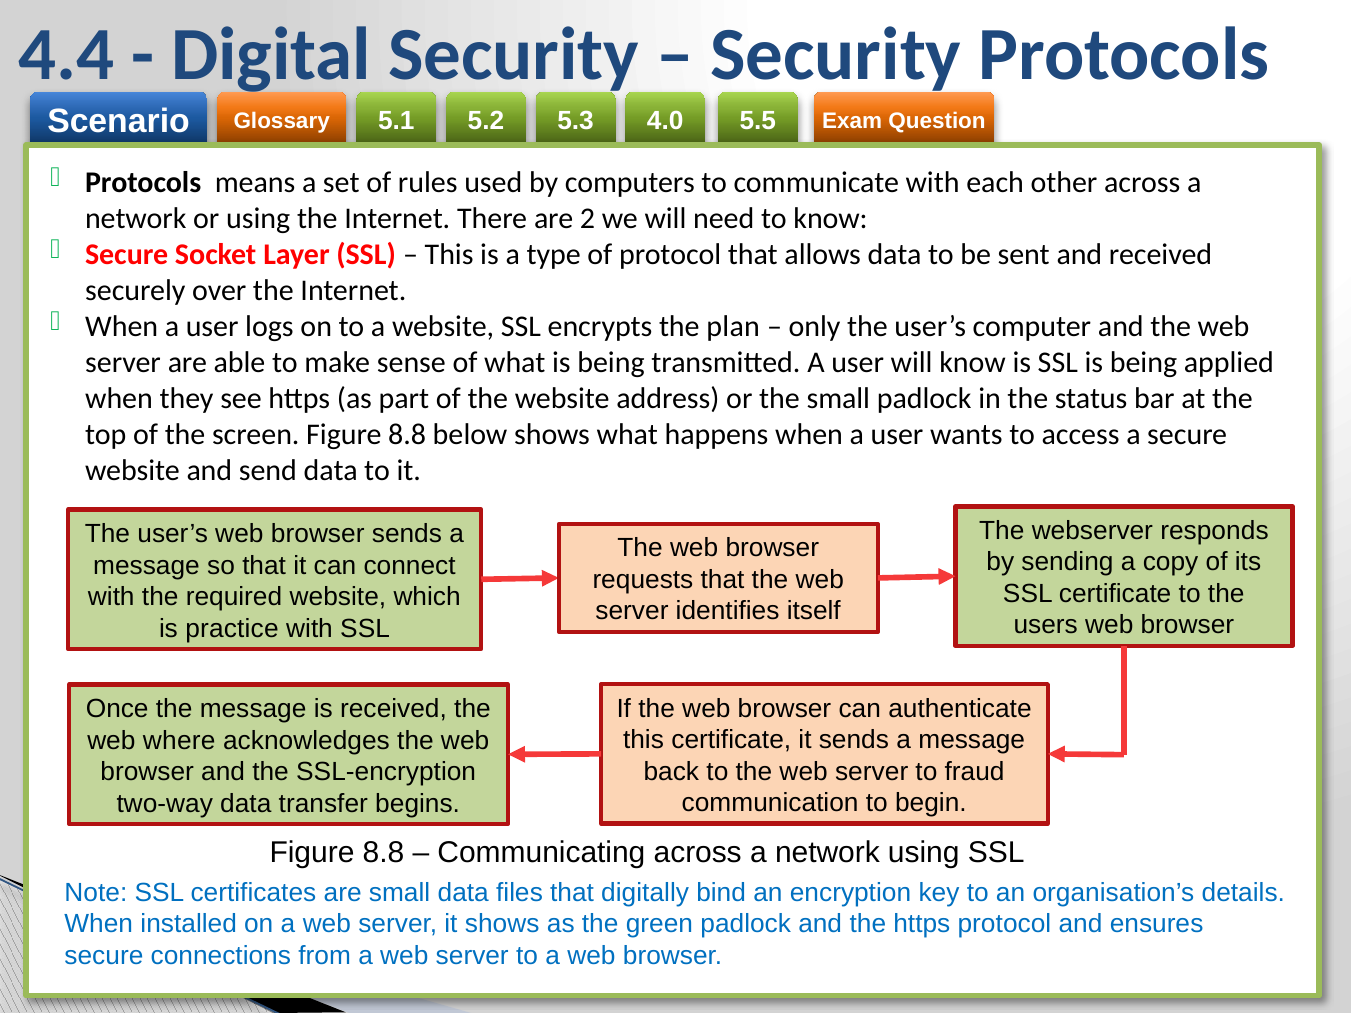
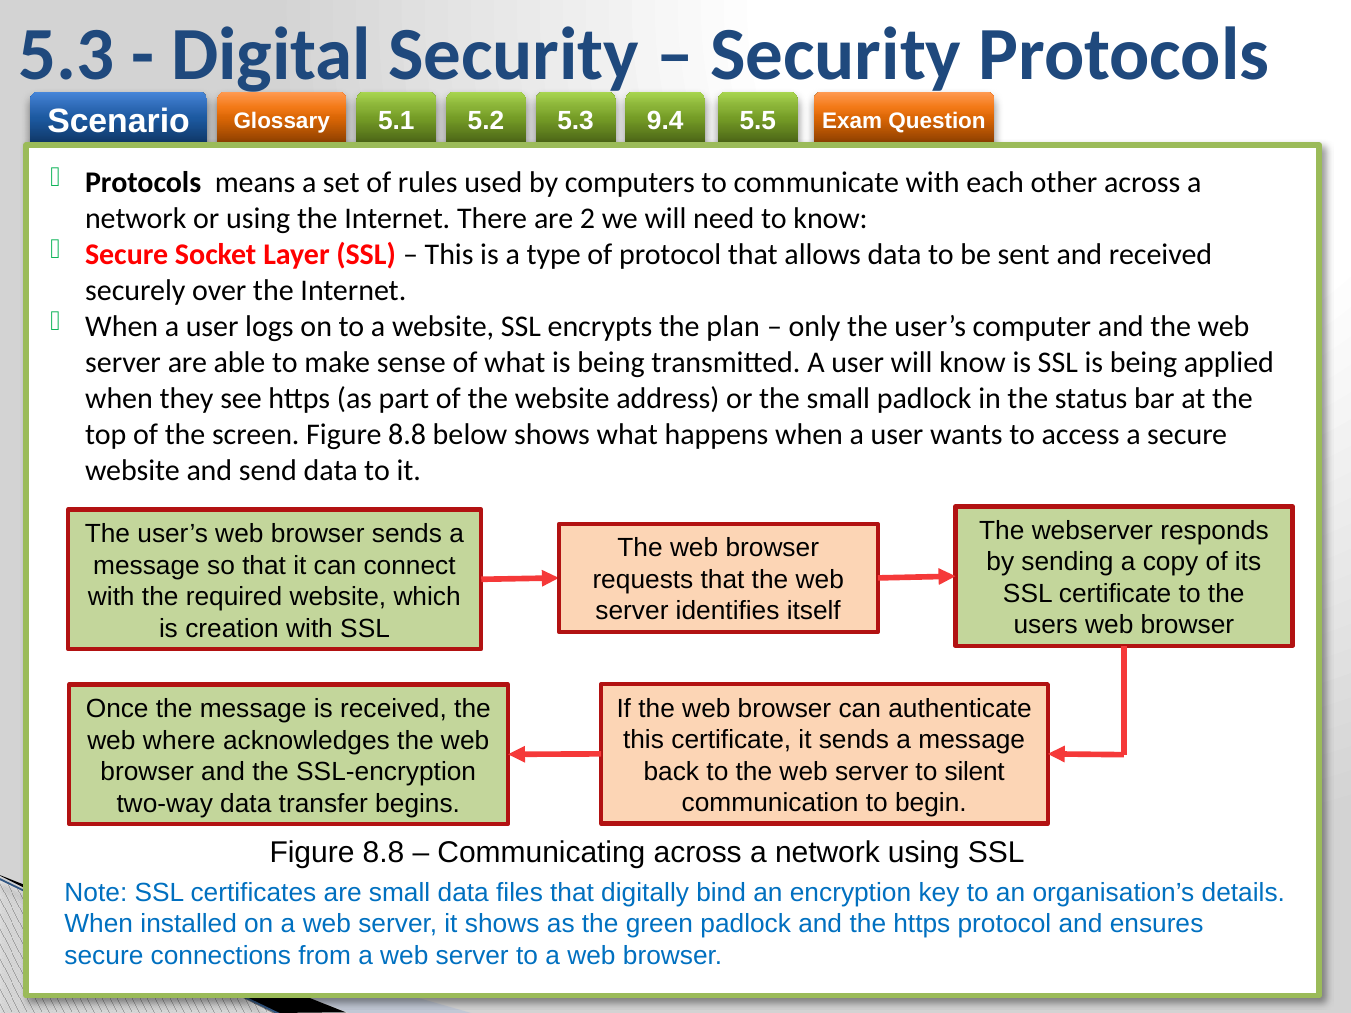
4.4 at (67, 54): 4.4 -> 5.3
4.0: 4.0 -> 9.4
practice: practice -> creation
fraud: fraud -> silent
